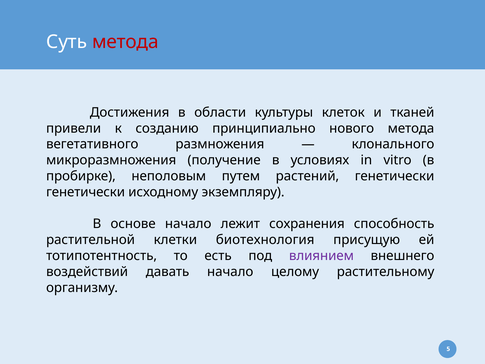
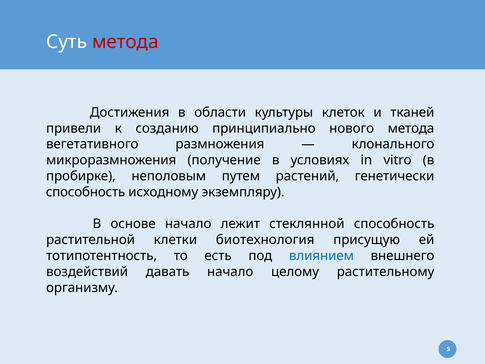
генетически at (86, 192): генетически -> способность
сохранения: сохранения -> стеклянной
влиянием colour: purple -> blue
